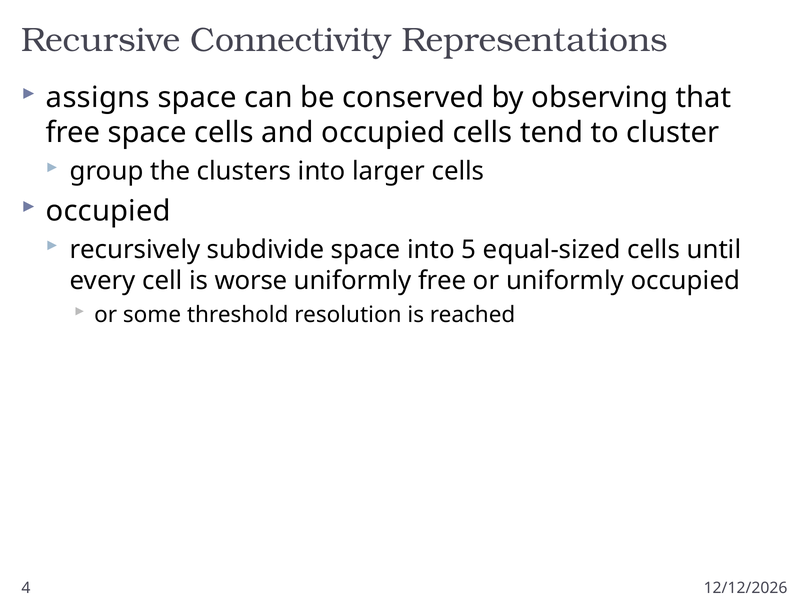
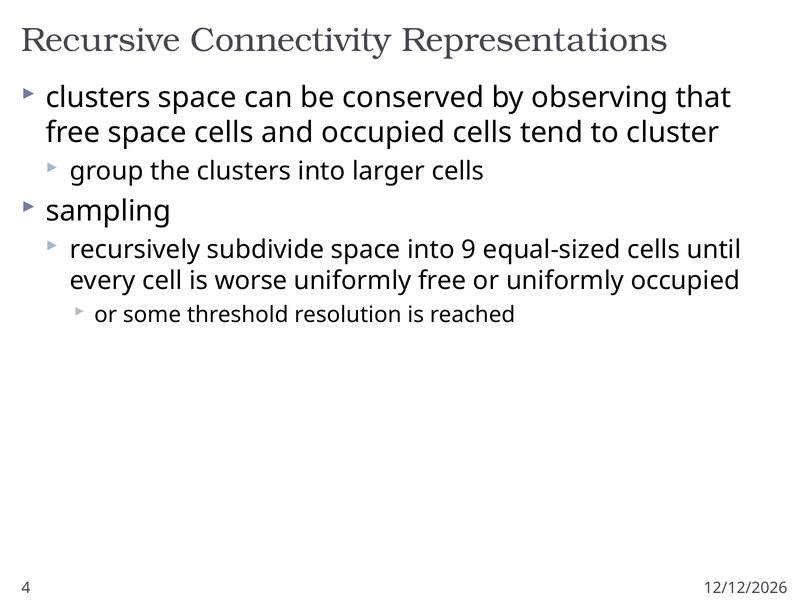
assigns at (98, 98): assigns -> clusters
occupied at (108, 211): occupied -> sampling
5: 5 -> 9
